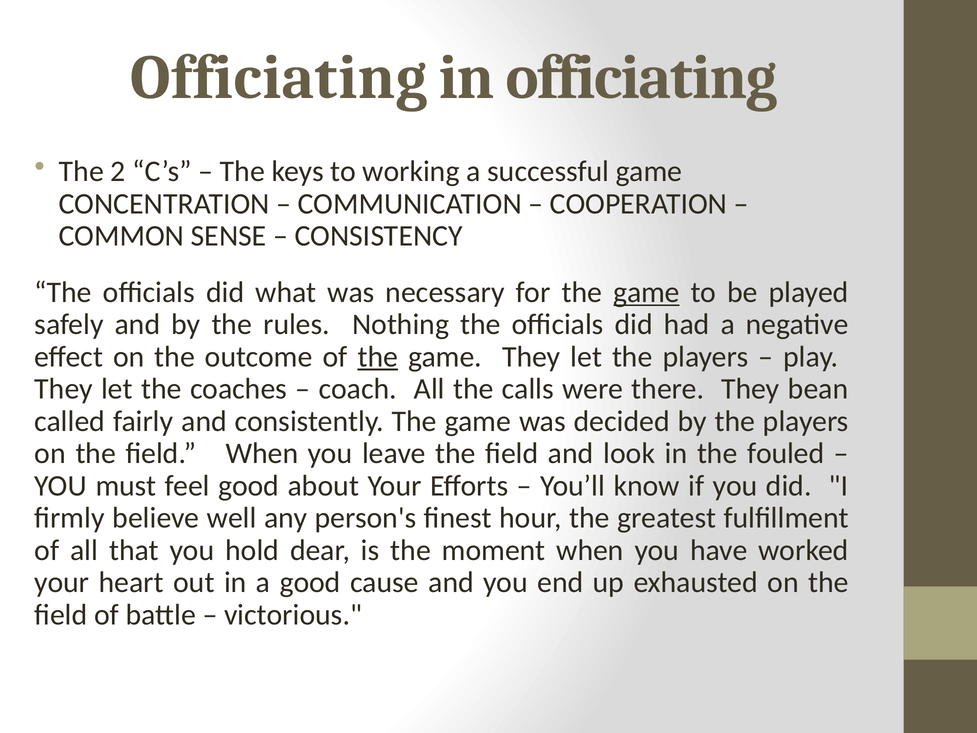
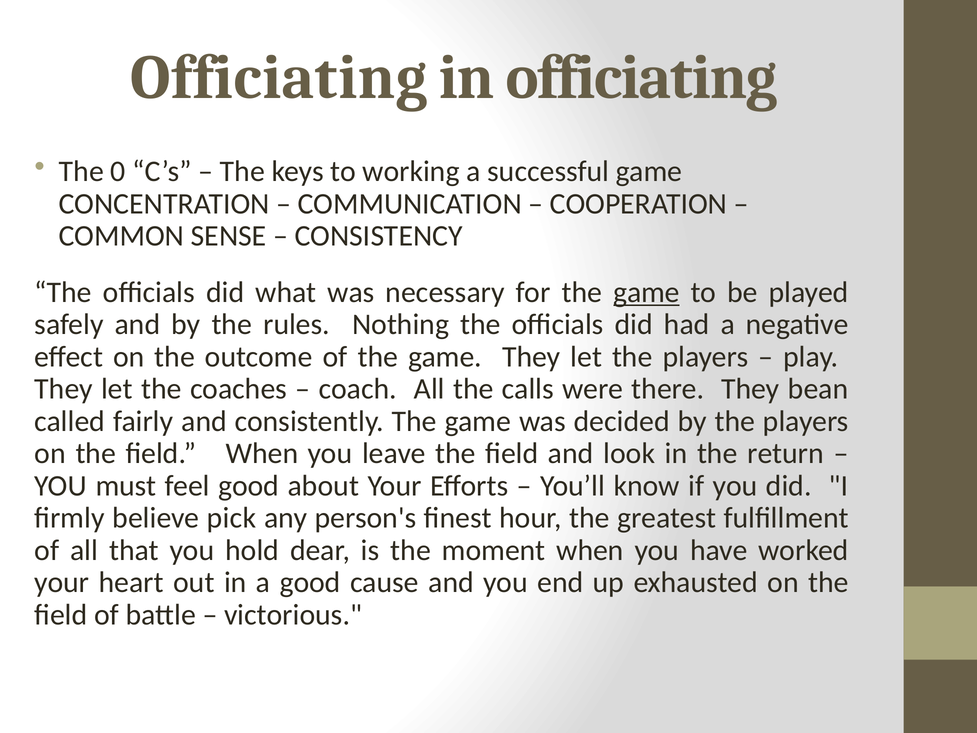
2: 2 -> 0
the at (378, 357) underline: present -> none
fouled: fouled -> return
well: well -> pick
